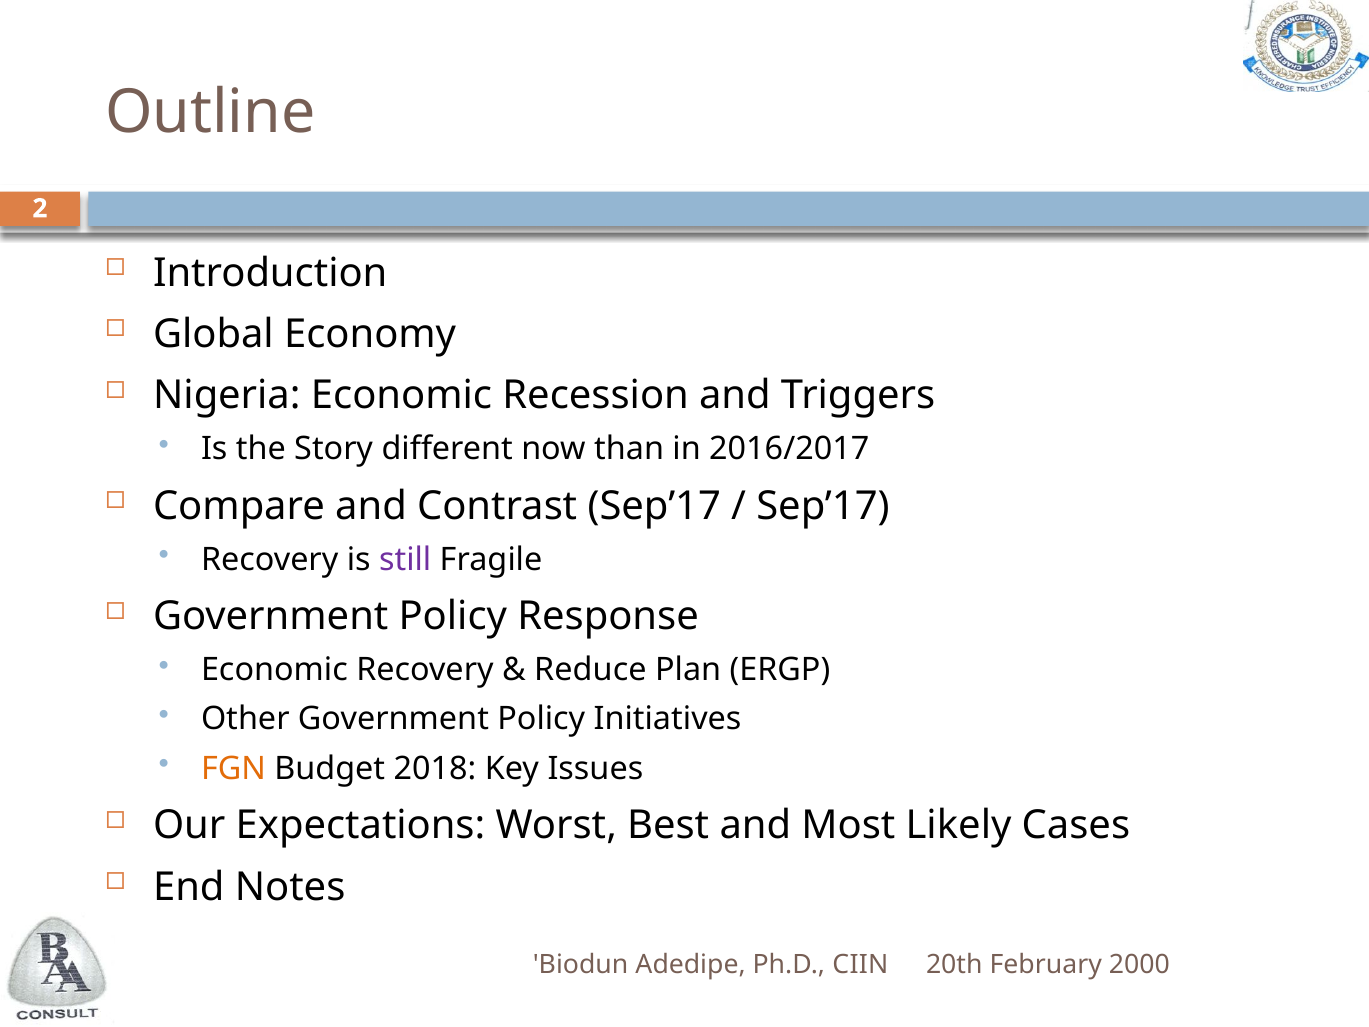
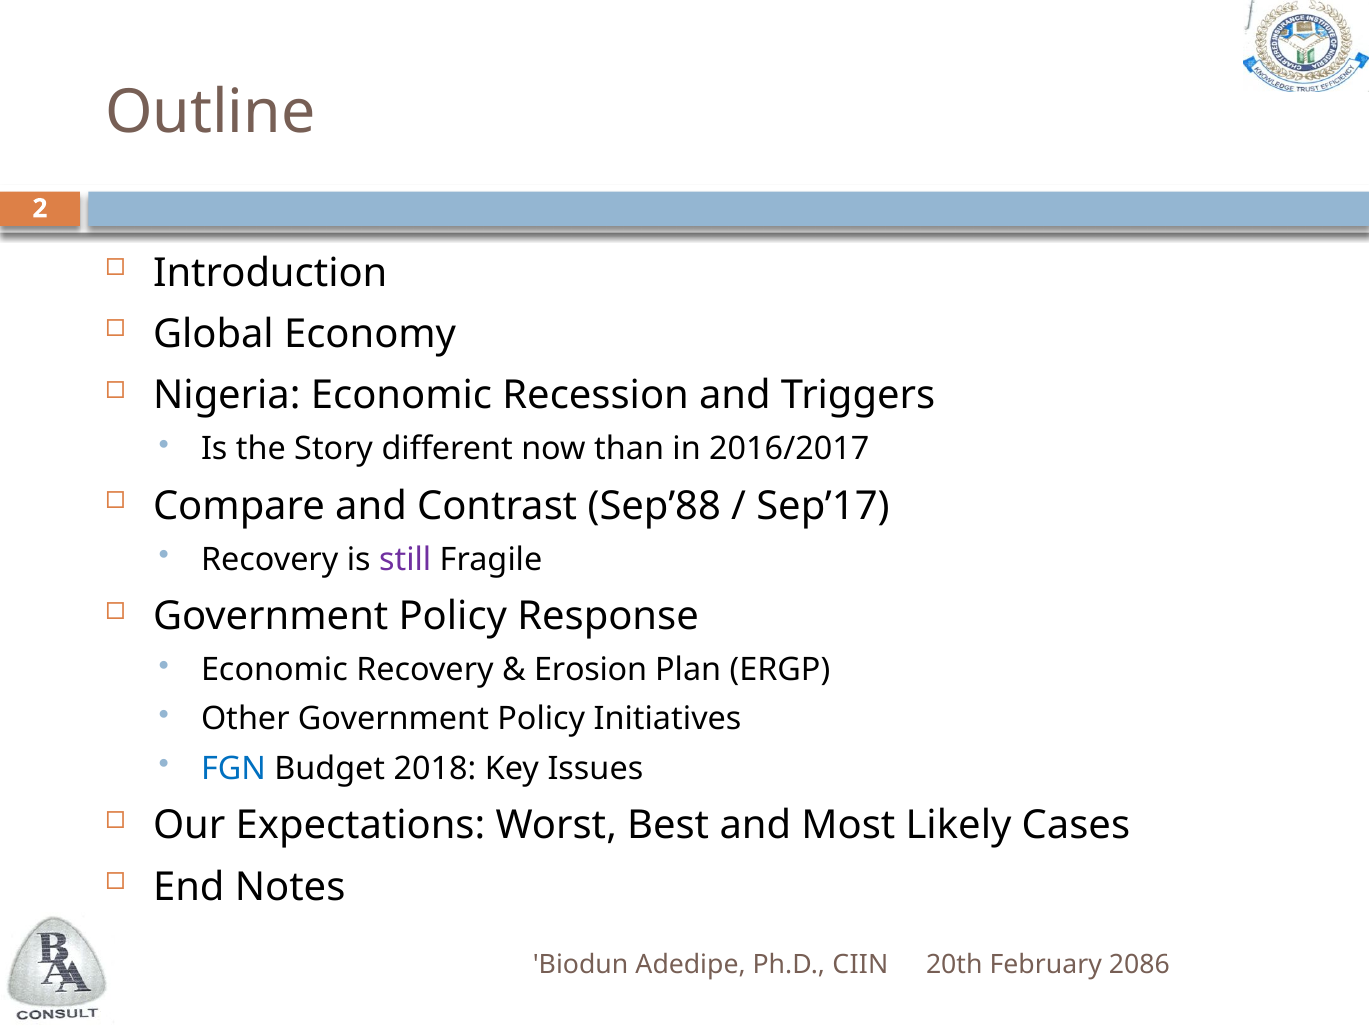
Contrast Sep’17: Sep’17 -> Sep’88
Reduce: Reduce -> Erosion
FGN colour: orange -> blue
2000: 2000 -> 2086
